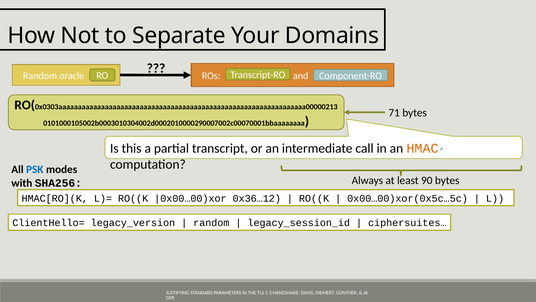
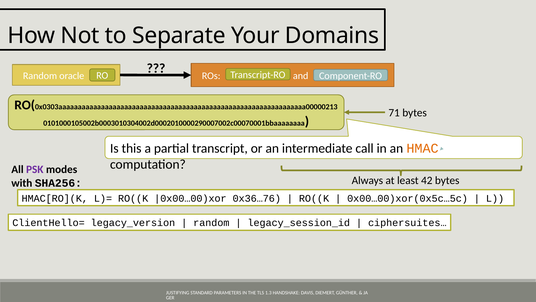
PSK colour: blue -> purple
90: 90 -> 42
0x36…12: 0x36…12 -> 0x36…76
